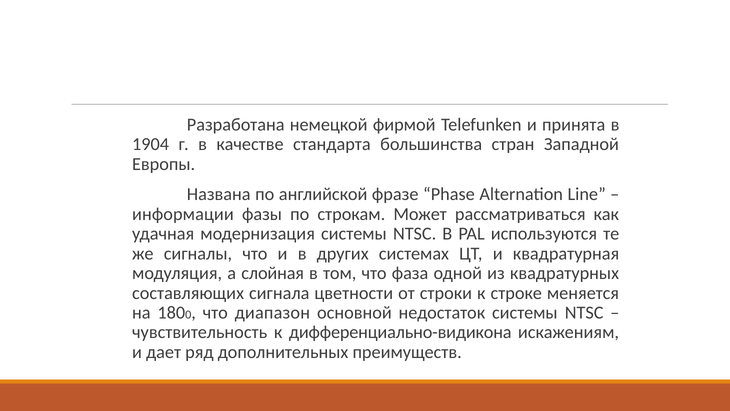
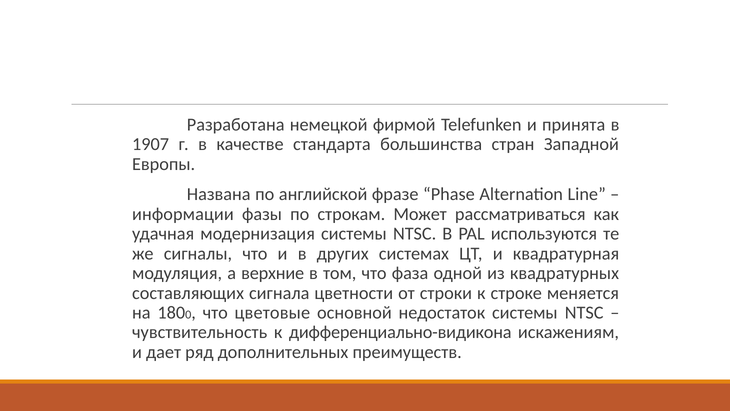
1904: 1904 -> 1907
слойная: слойная -> верхние
диапазон: диапазон -> цветовые
